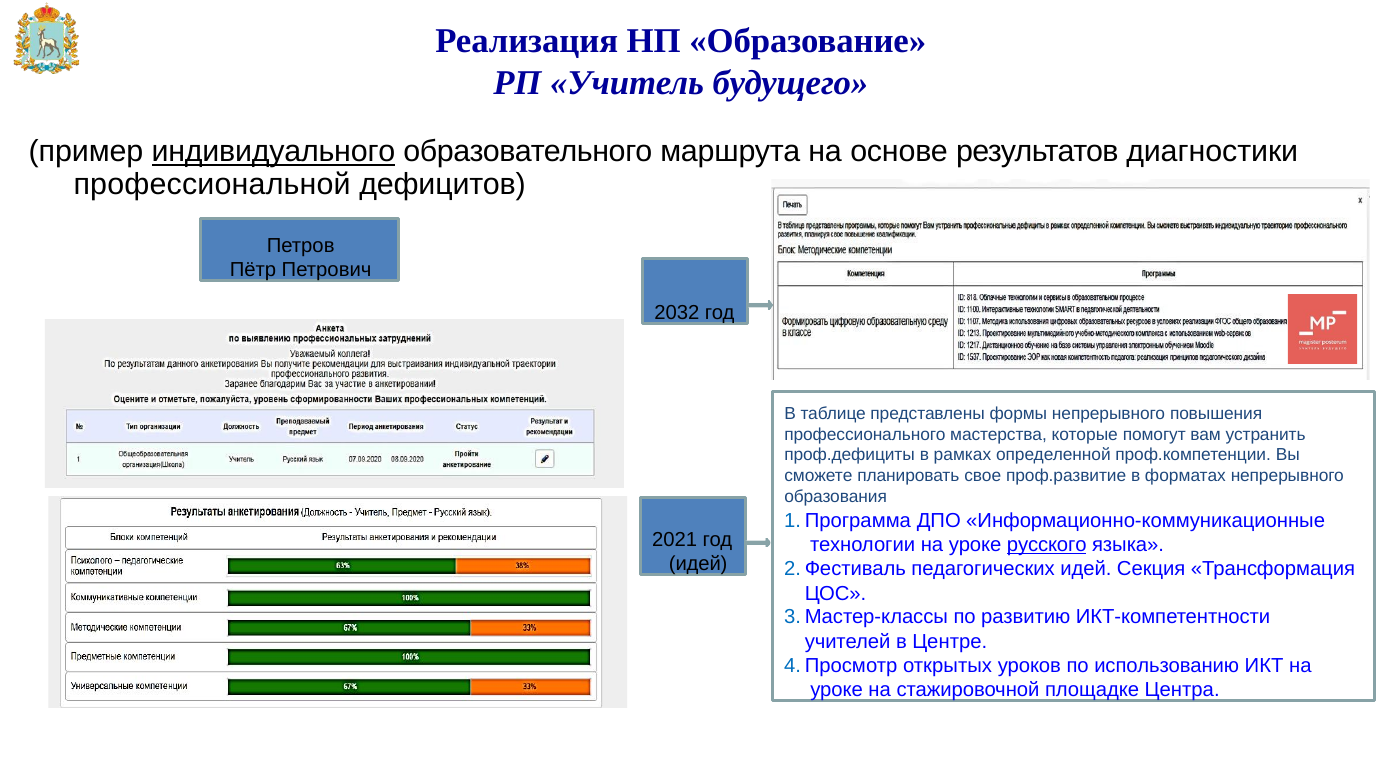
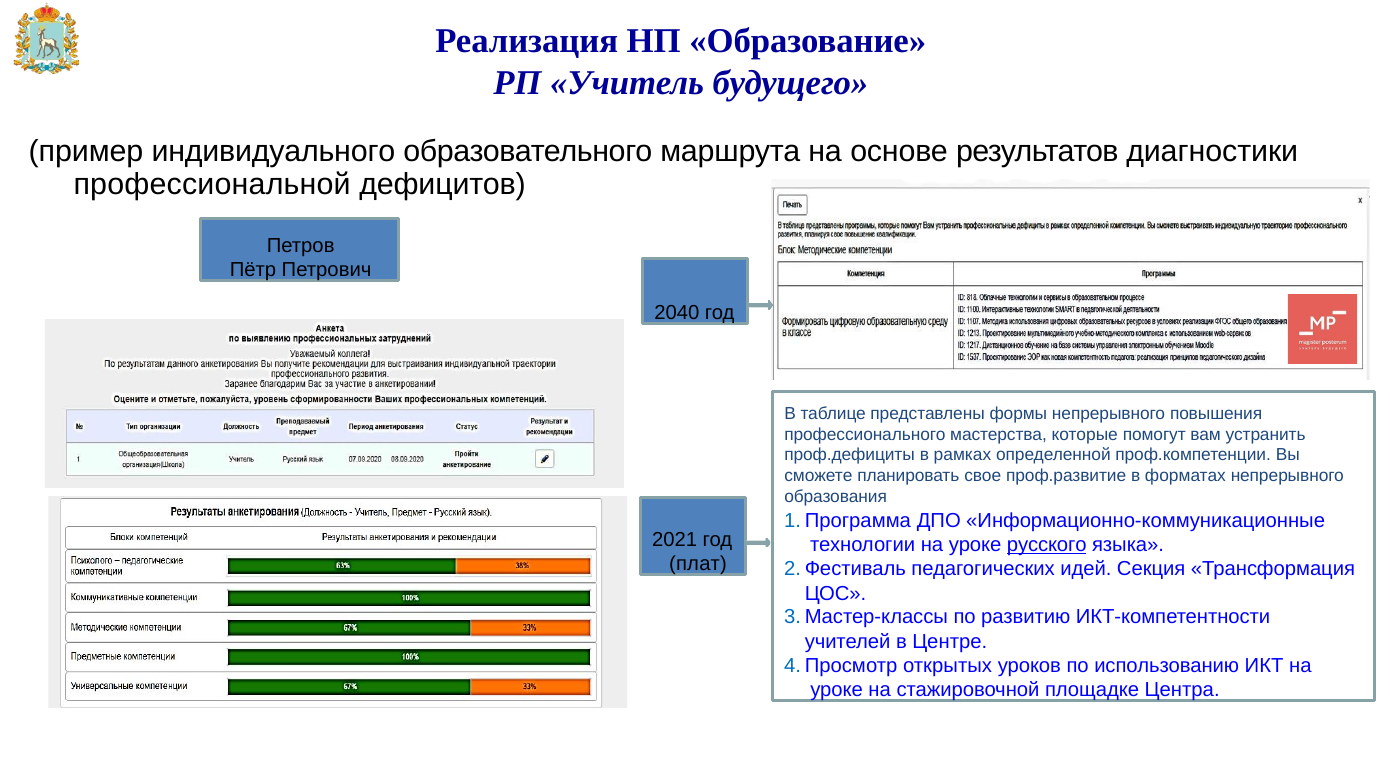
индивидуального underline: present -> none
2032: 2032 -> 2040
идей at (698, 564): идей -> плат
